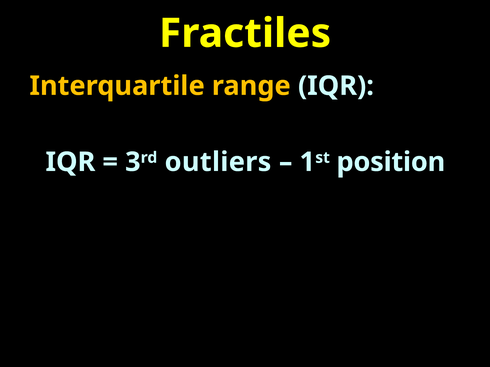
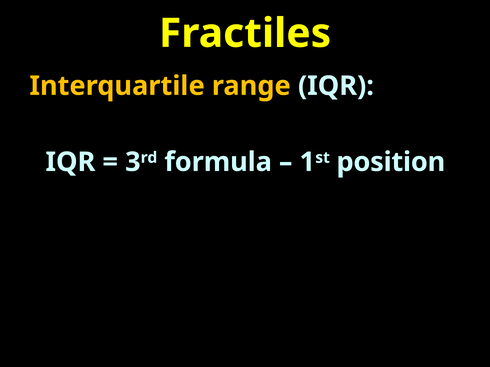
outliers: outliers -> formula
